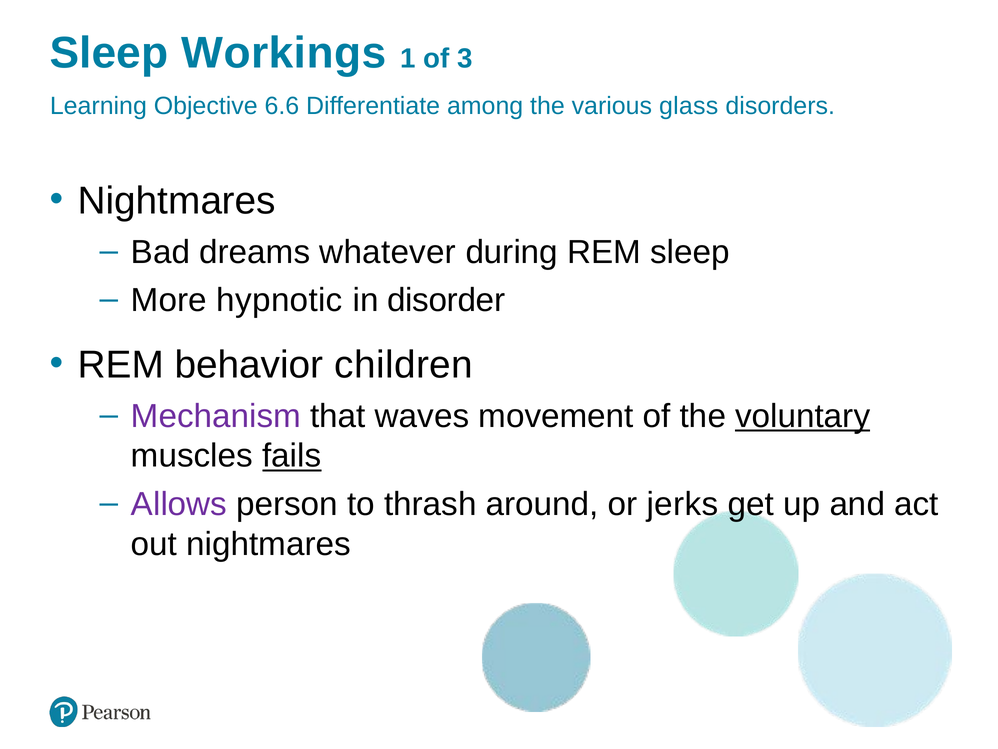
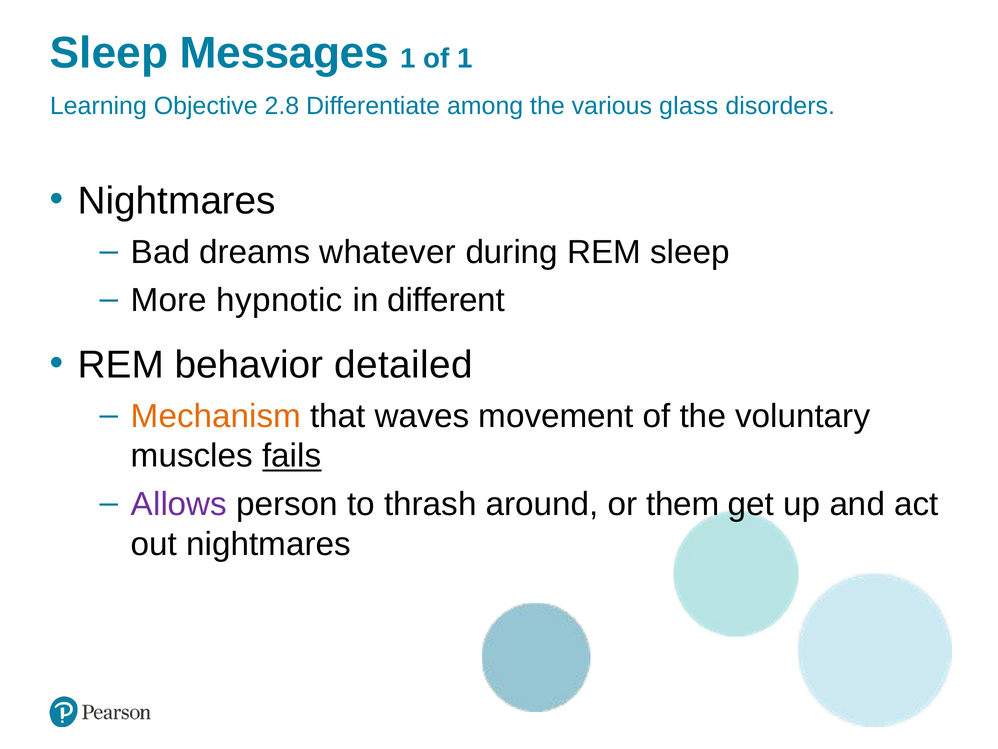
Workings: Workings -> Messages
of 3: 3 -> 1
6.6: 6.6 -> 2.8
disorder: disorder -> different
children: children -> detailed
Mechanism colour: purple -> orange
voluntary underline: present -> none
jerks: jerks -> them
